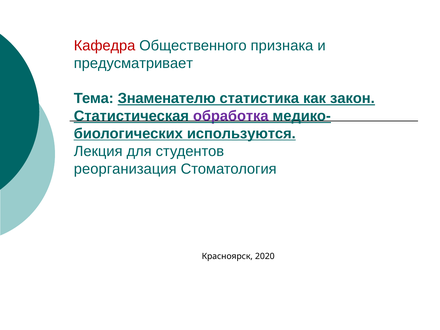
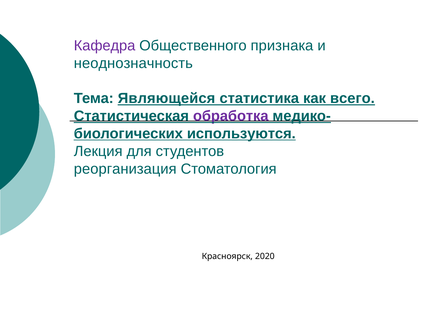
Кафедра colour: red -> purple
предусматривает: предусматривает -> неоднозначность
Знаменателю: Знаменателю -> Являющейся
закон: закон -> всего
